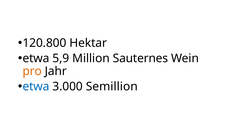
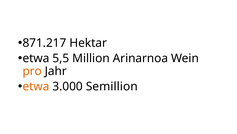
120.800: 120.800 -> 871.217
5,9: 5,9 -> 5,5
Sauternes: Sauternes -> Arinarnoa
etwa at (36, 86) colour: blue -> orange
